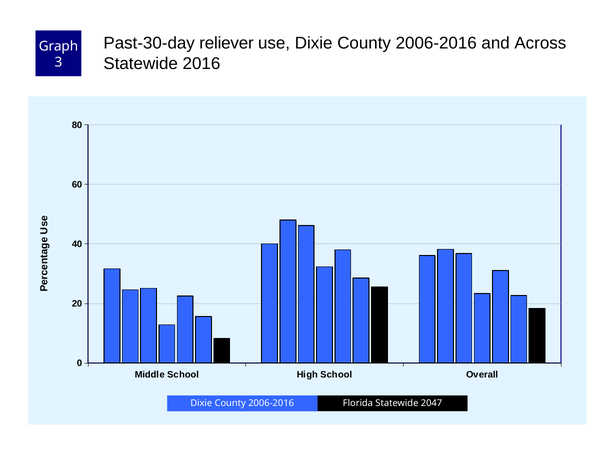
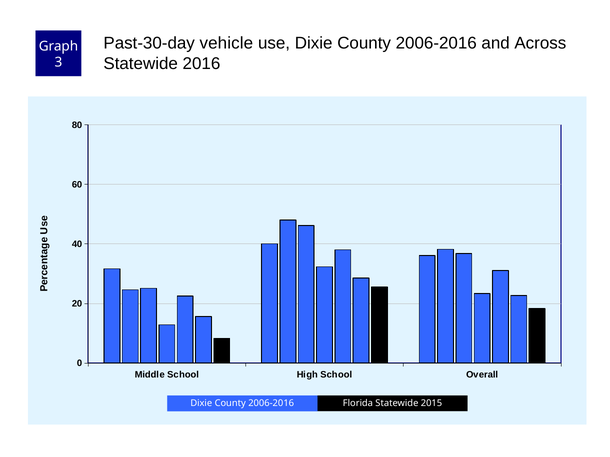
reliever: reliever -> vehicle
2047: 2047 -> 2015
